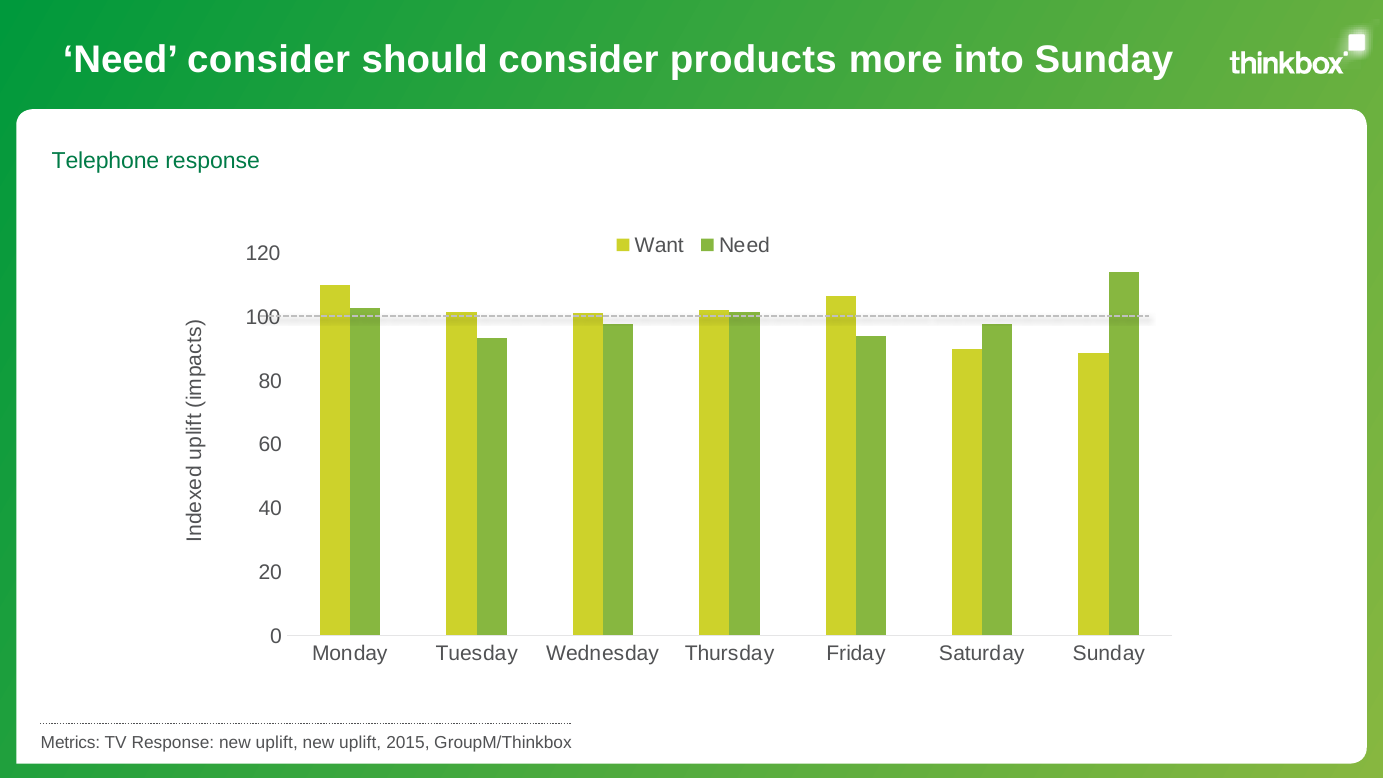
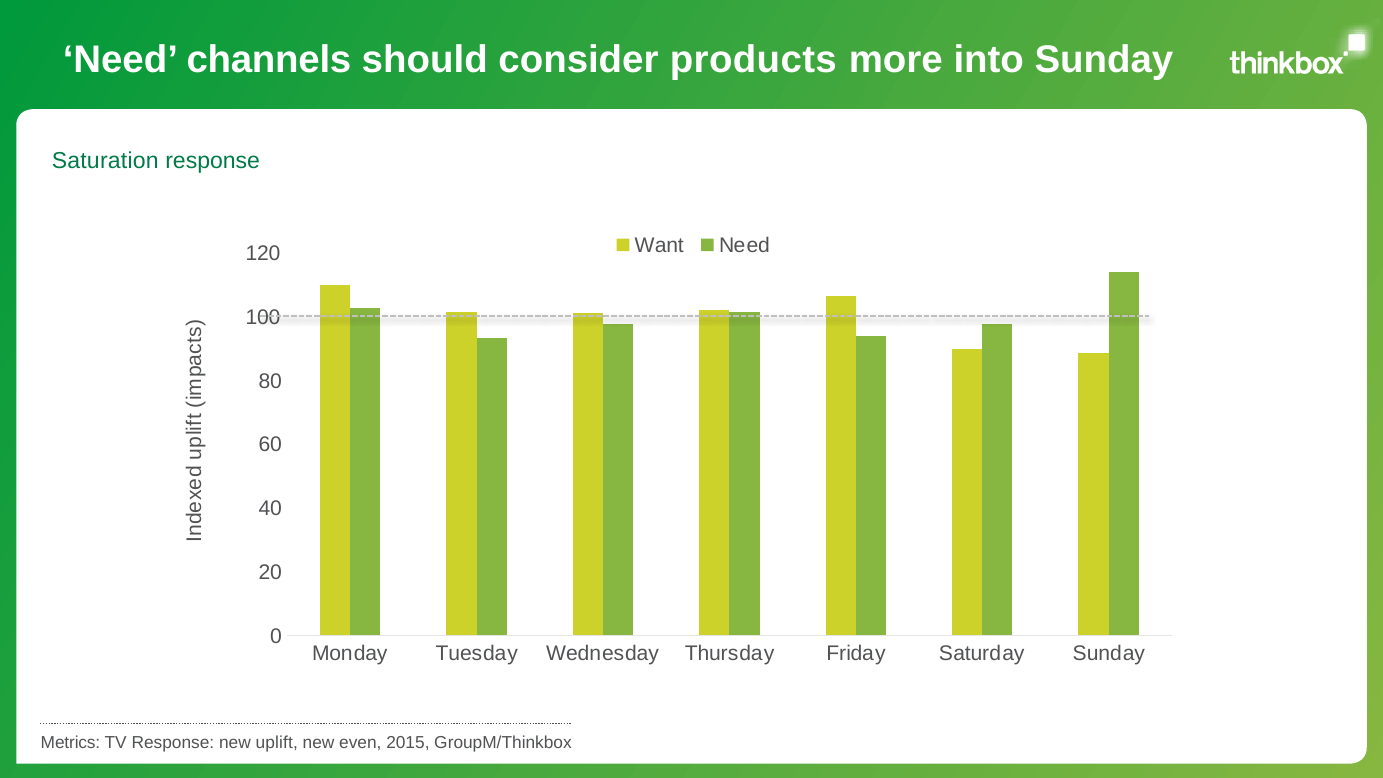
Need consider: consider -> channels
Telephone: Telephone -> Saturation
uplift at (360, 743): uplift -> even
